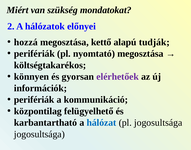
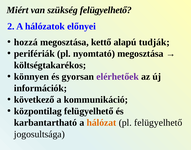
szükség mondatokat: mondatokat -> felügyelhető
perifériák at (34, 99): perifériák -> következő
hálózat colour: blue -> orange
pl jogosultsága: jogosultsága -> felügyelhető
